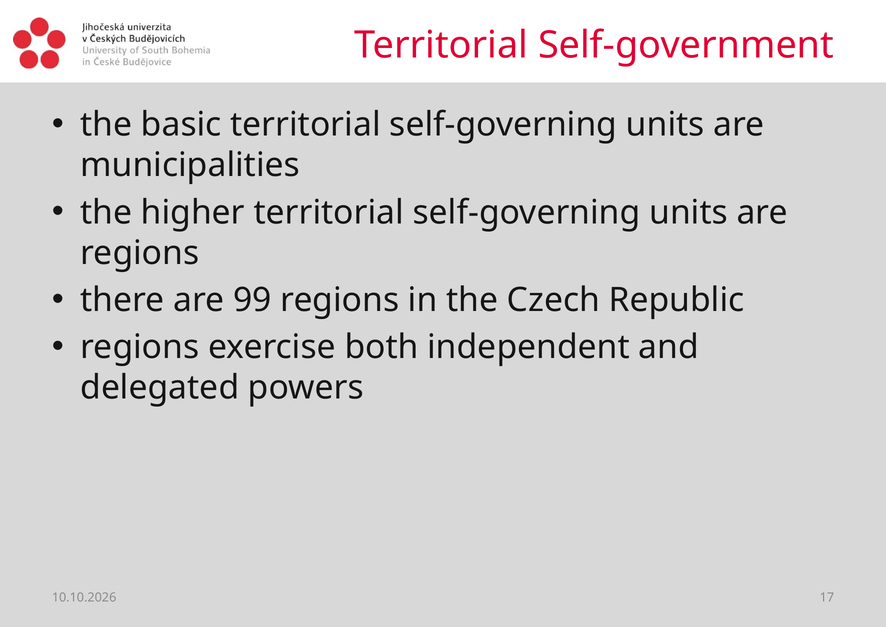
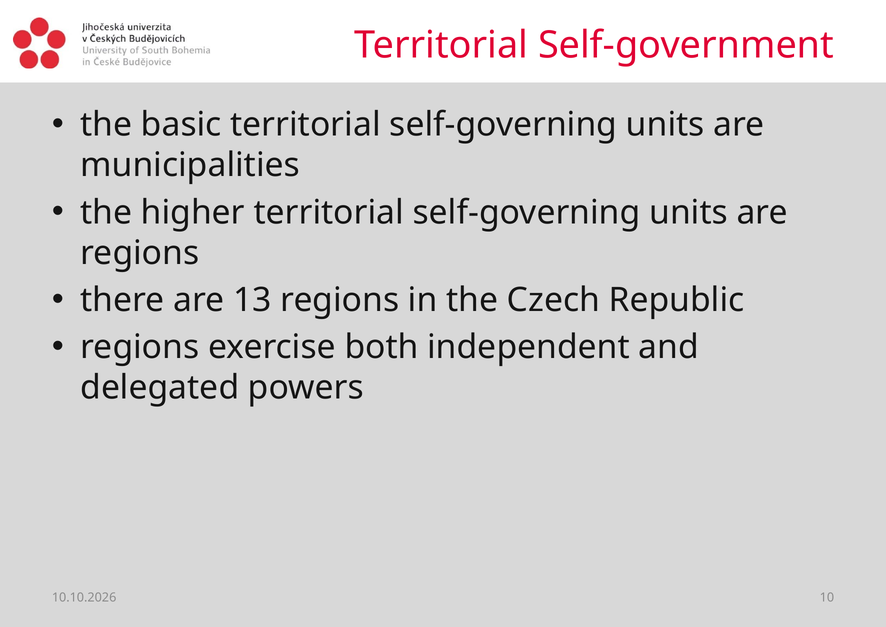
99: 99 -> 13
17: 17 -> 10
